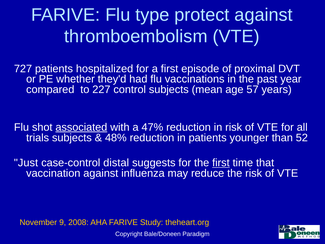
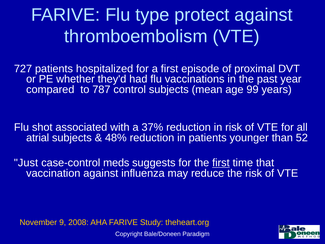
227: 227 -> 787
57: 57 -> 99
associated underline: present -> none
47%: 47% -> 37%
trials: trials -> atrial
distal: distal -> meds
